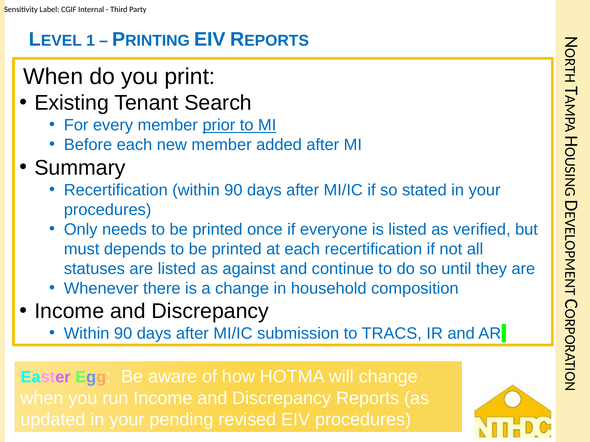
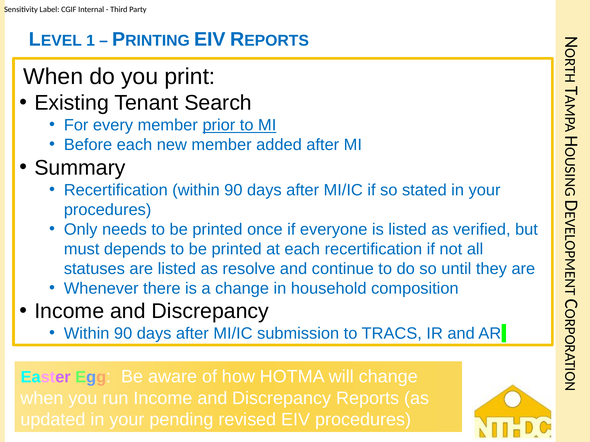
against: against -> resolve
